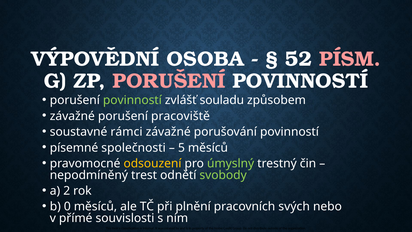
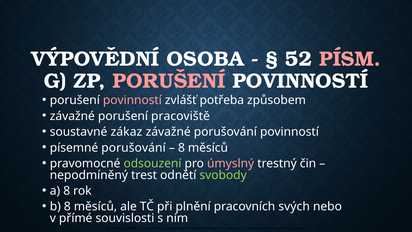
povinností at (132, 100) colour: light green -> pink
souladu: souladu -> potřeba
rámci: rámci -> zákaz
písemné společnosti: společnosti -> porušování
5 at (181, 148): 5 -> 8
odsouzení colour: yellow -> light green
úmyslný colour: light green -> pink
a 2: 2 -> 8
b 0: 0 -> 8
